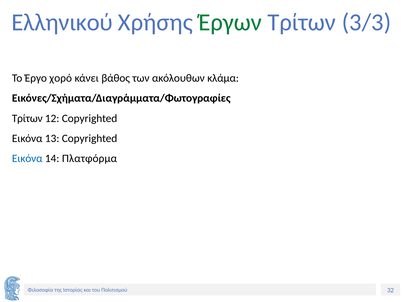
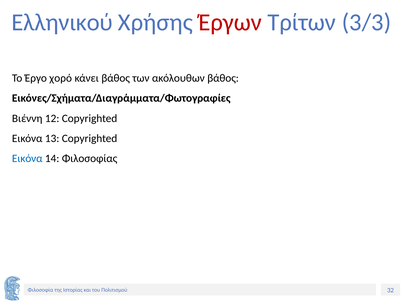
Έργων colour: green -> red
ακόλουθων κλάμα: κλάμα -> βάθος
Τρίτων at (27, 118): Τρίτων -> Βιέννη
Πλατφόρμα: Πλατφόρμα -> Φιλοσοφίας
